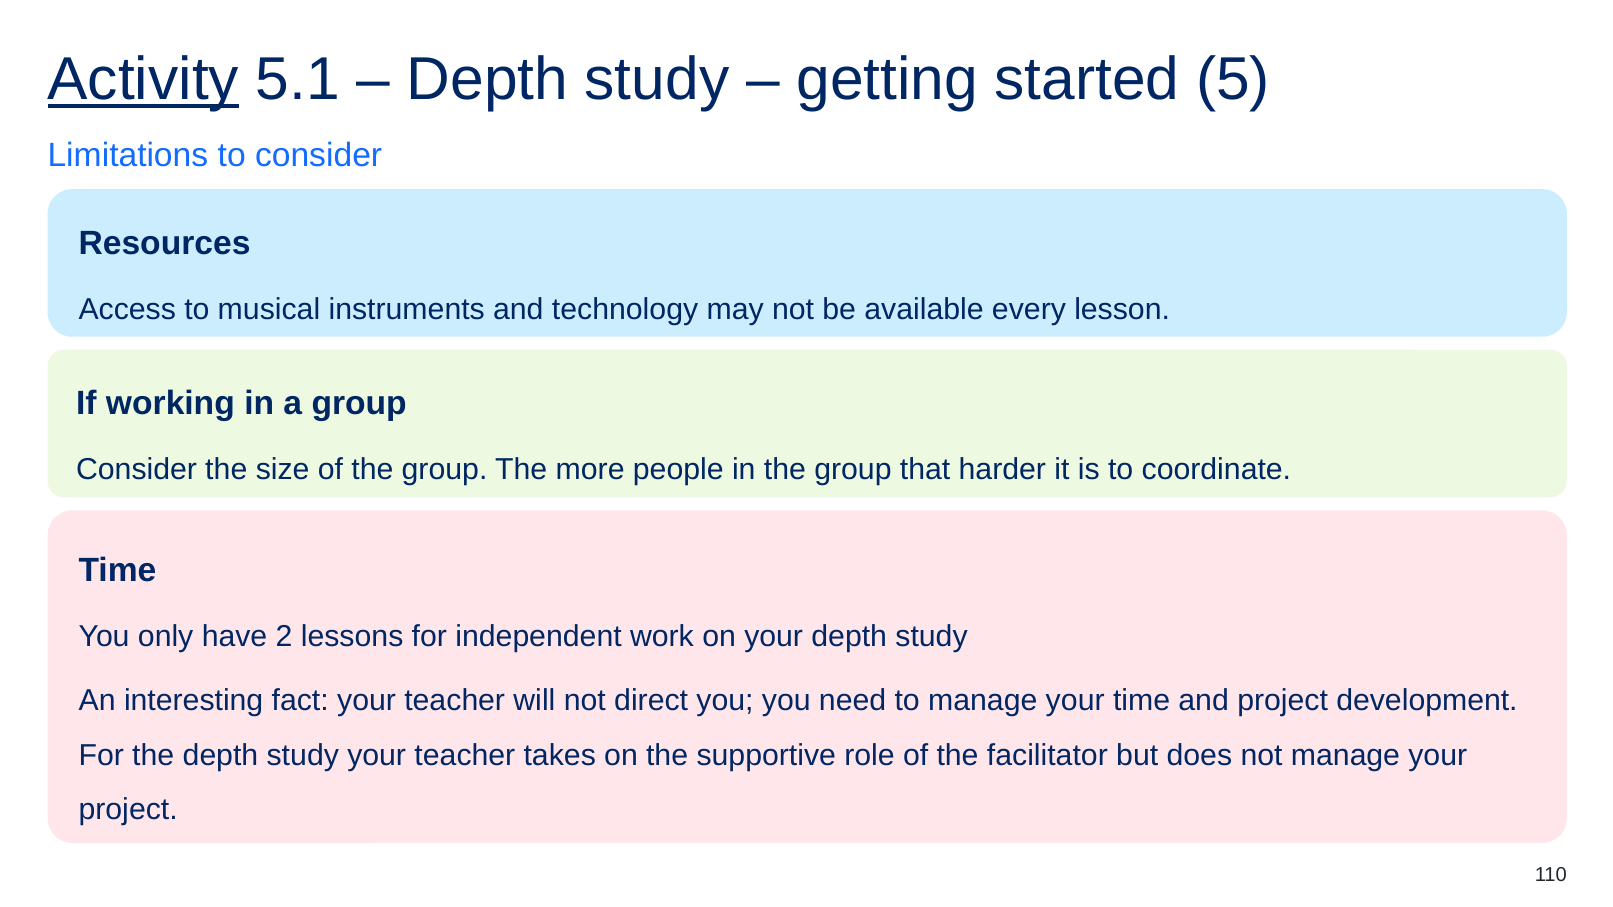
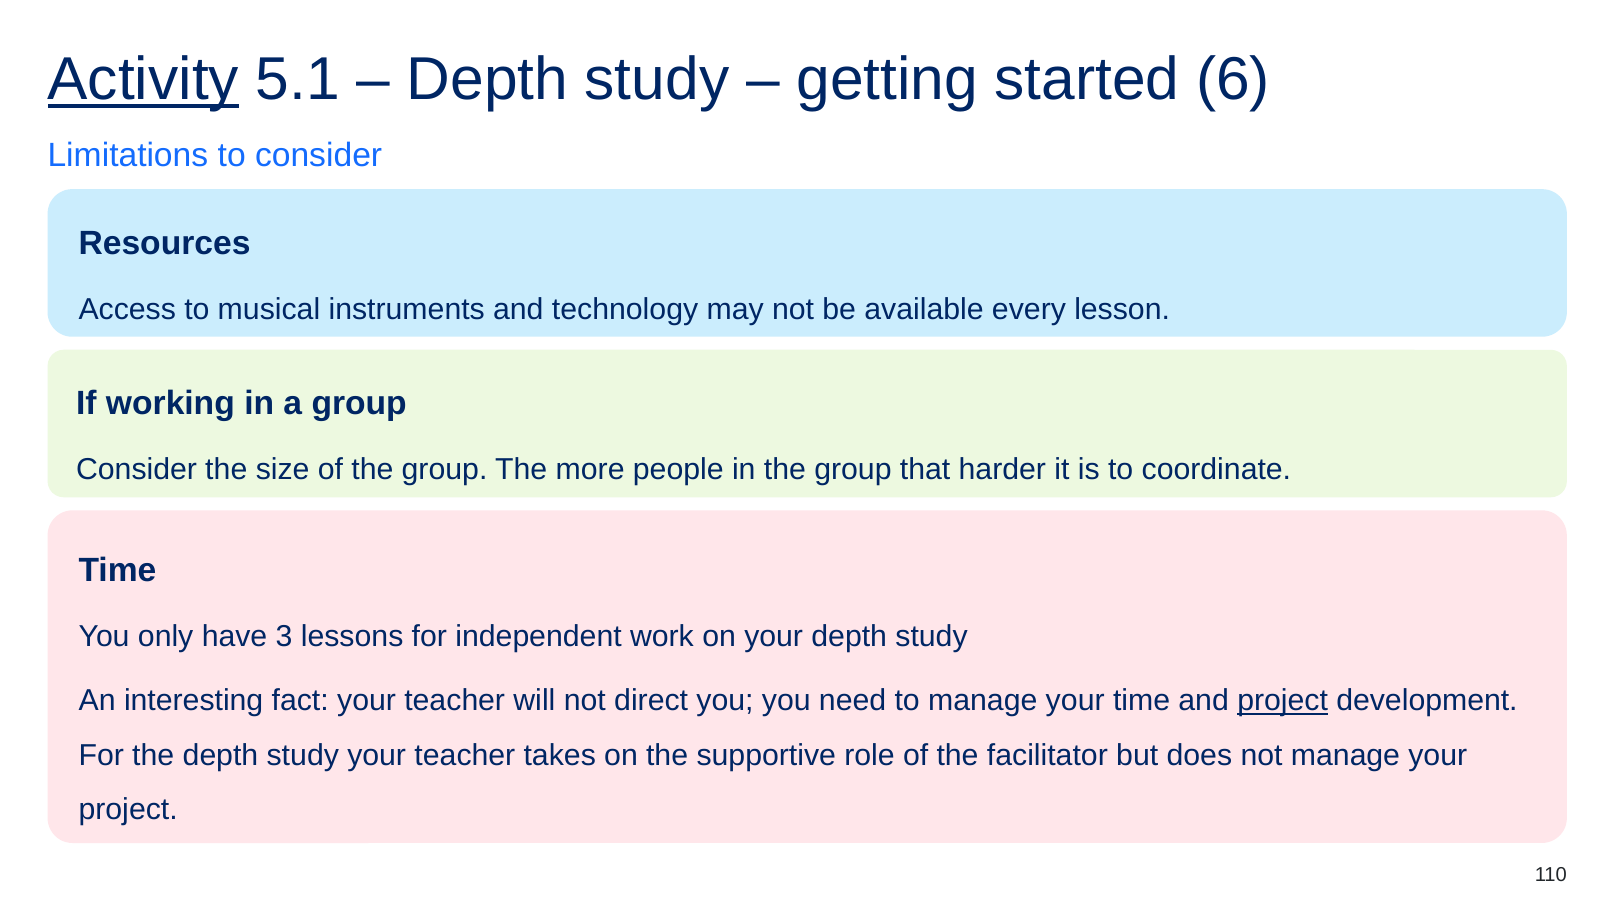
5: 5 -> 6
2: 2 -> 3
project at (1283, 701) underline: none -> present
